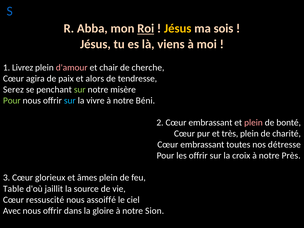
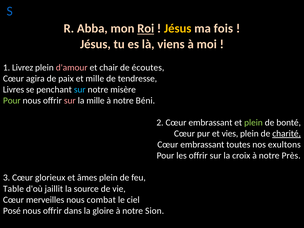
sois: sois -> fois
cherche: cherche -> écoutes
et alors: alors -> mille
Serez: Serez -> Livres
sur at (80, 90) colour: light green -> light blue
sur at (70, 101) colour: light blue -> pink
la vivre: vivre -> mille
plein at (253, 123) colour: pink -> light green
très: très -> vies
charité underline: none -> present
détresse: détresse -> exultons
ressuscité: ressuscité -> merveilles
assoiffé: assoiffé -> combat
Avec: Avec -> Posé
